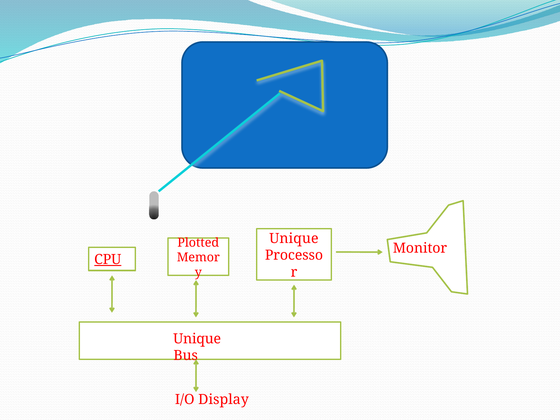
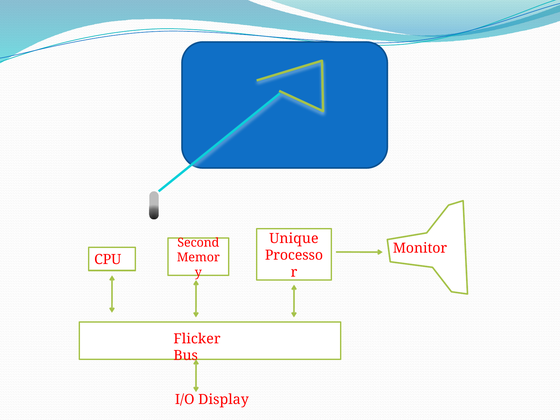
Plotted: Plotted -> Second
CPU underline: present -> none
Unique at (197, 339): Unique -> Flicker
